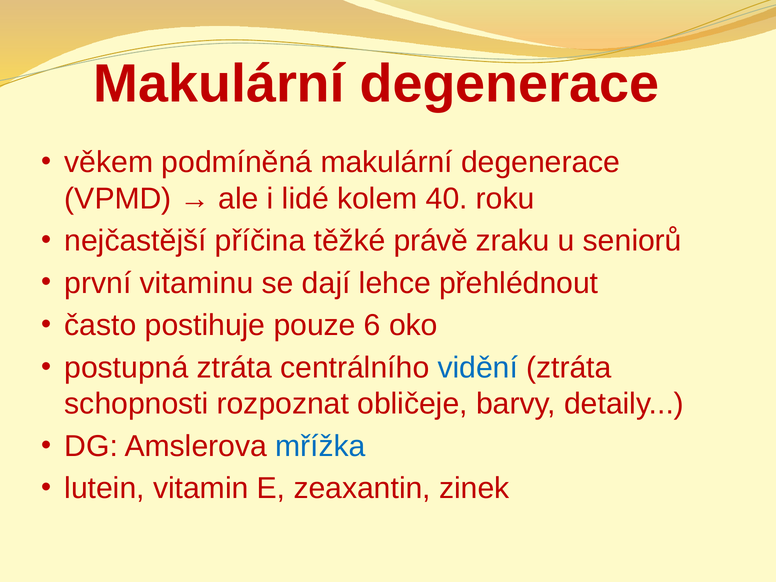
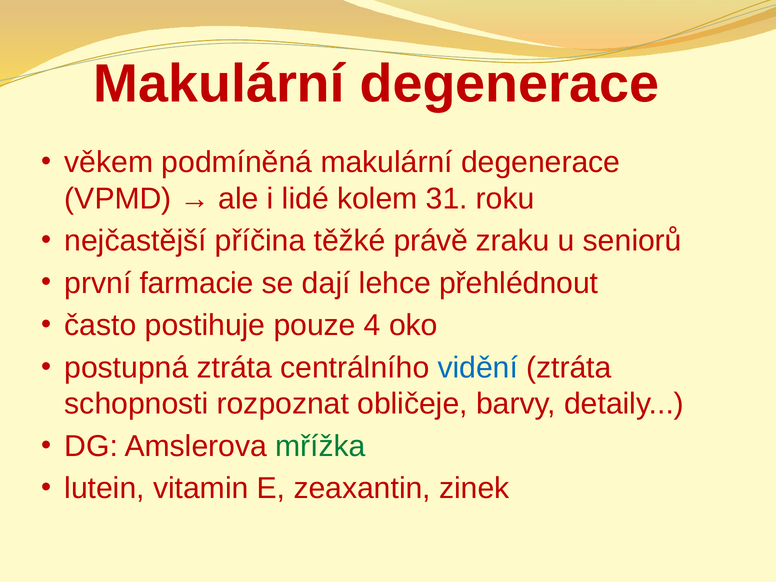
40: 40 -> 31
vitaminu: vitaminu -> farmacie
6: 6 -> 4
mřížka colour: blue -> green
